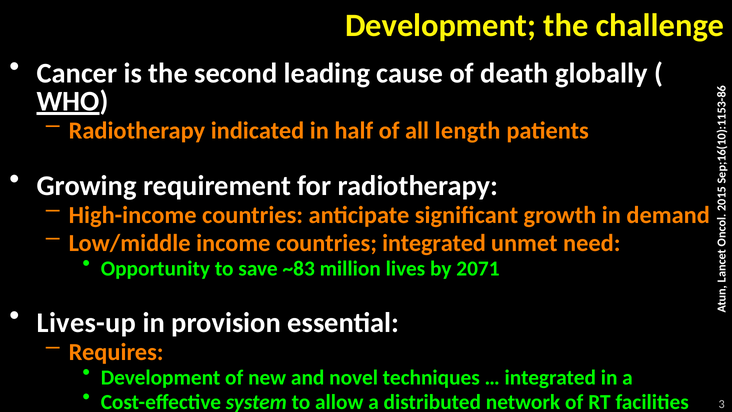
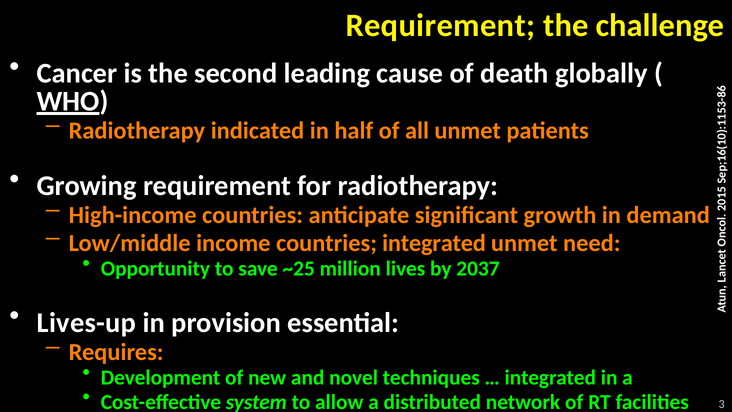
Development at (441, 25): Development -> Requirement
all length: length -> unmet
~83: ~83 -> ~25
2071: 2071 -> 2037
